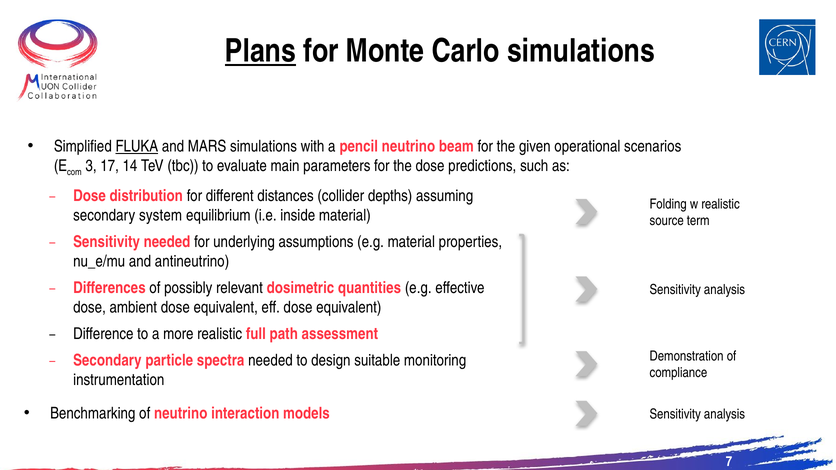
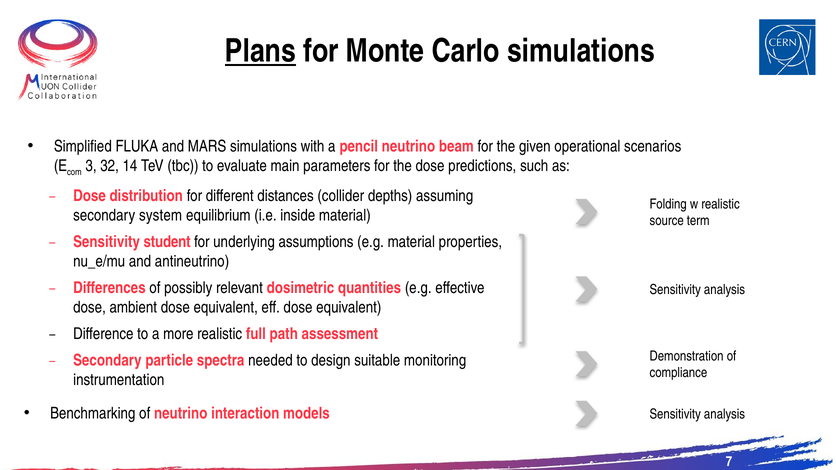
FLUKA underline: present -> none
17: 17 -> 32
Sensitivity needed: needed -> student
